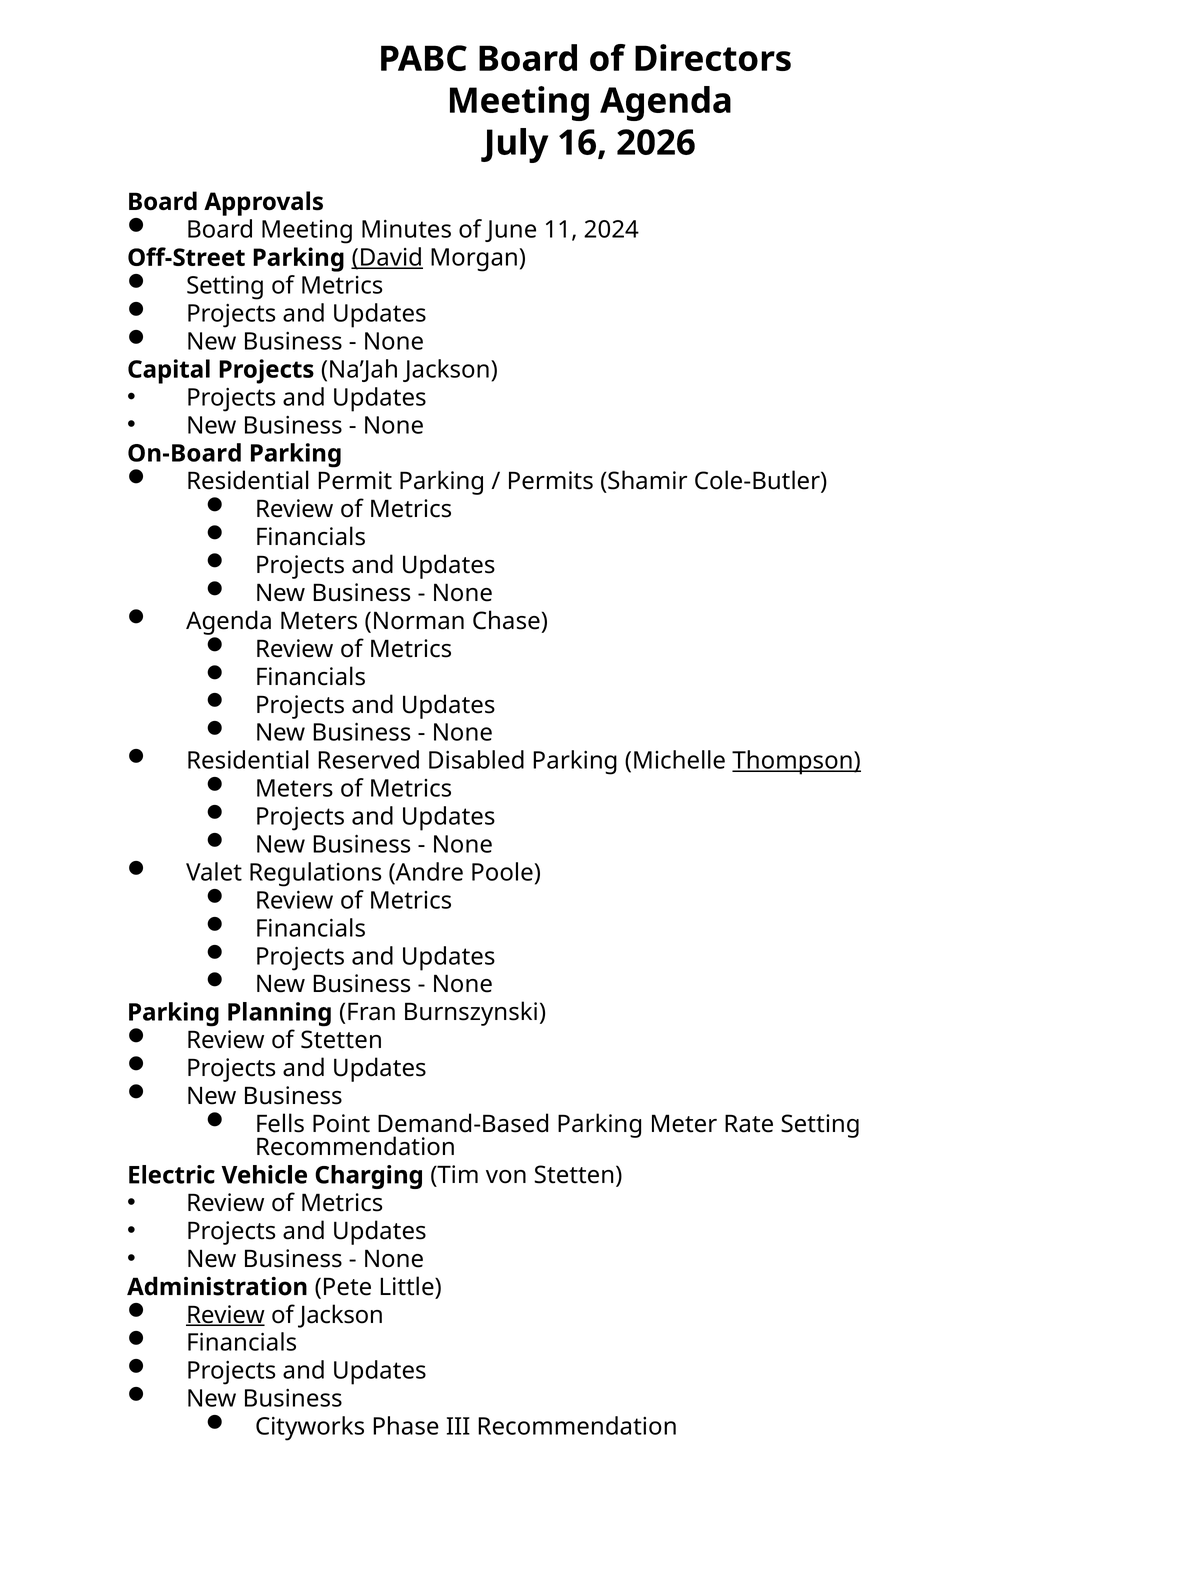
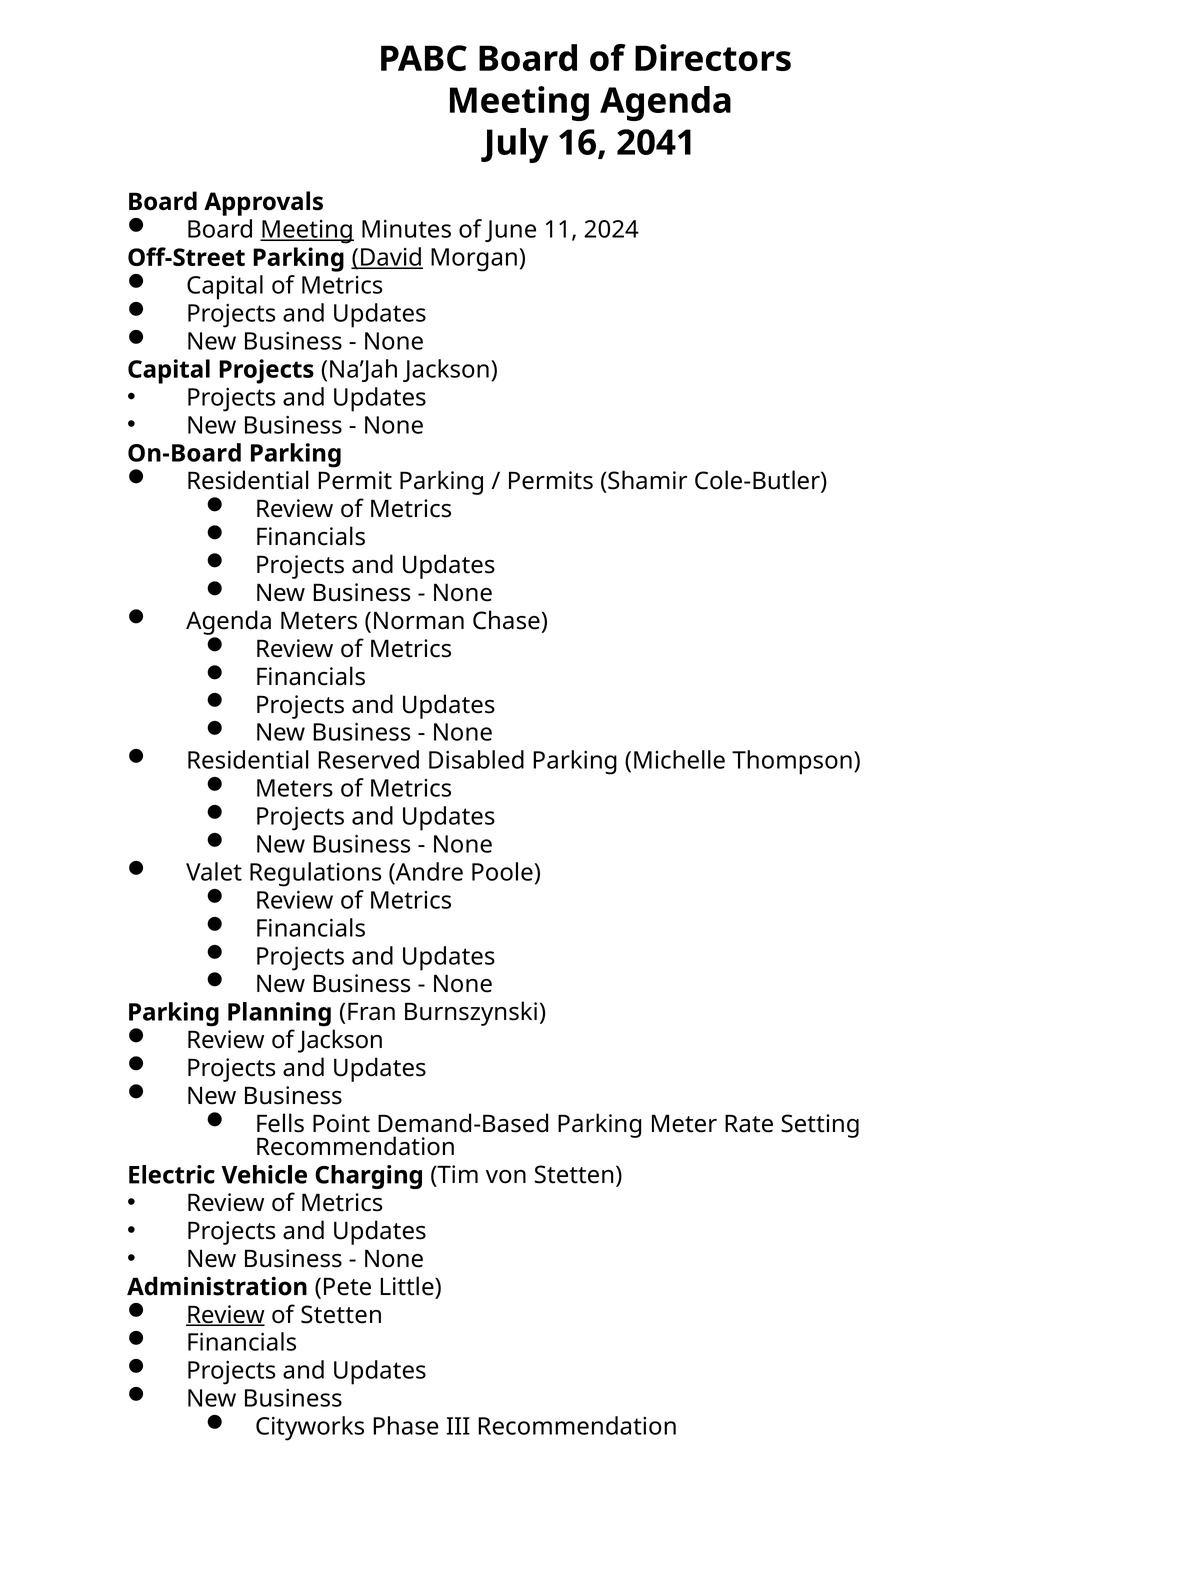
2026: 2026 -> 2041
Meeting at (307, 230) underline: none -> present
Setting at (225, 286): Setting -> Capital
Thompson underline: present -> none
of Stetten: Stetten -> Jackson
of Jackson: Jackson -> Stetten
